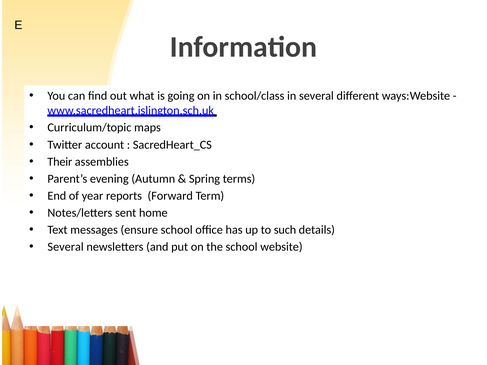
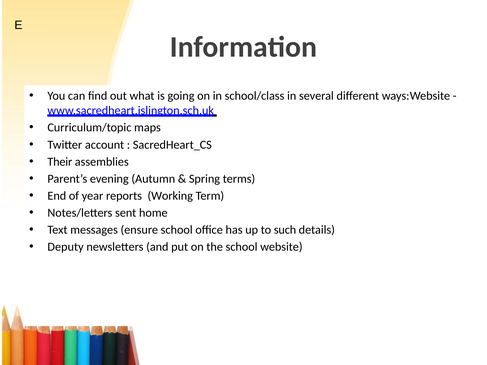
Forward: Forward -> Working
Several at (66, 247): Several -> Deputy
